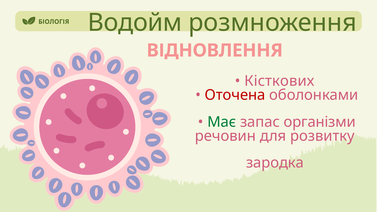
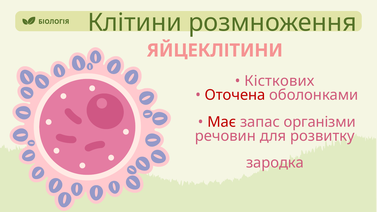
Водойм: Водойм -> Клітини
ВІДНОВЛЕННЯ: ВІДНОВЛЕННЯ -> ЯЙЦЕКЛІТИНИ
Має colour: green -> red
